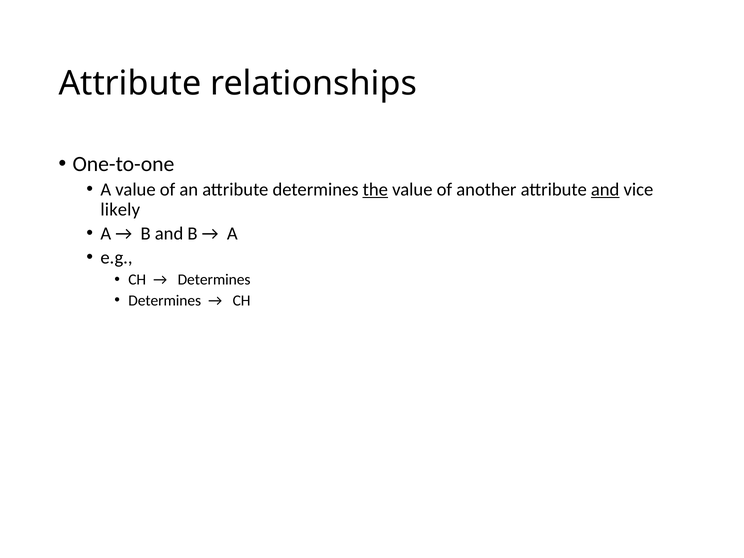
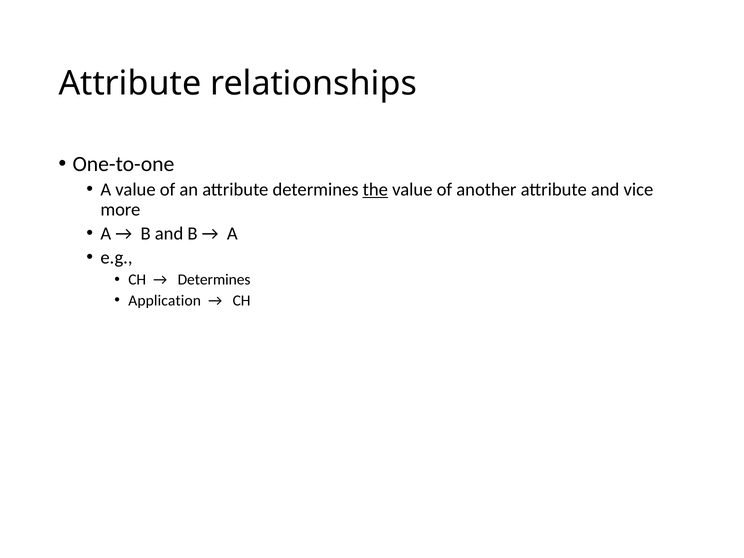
and at (605, 189) underline: present -> none
likely: likely -> more
Determines at (165, 300): Determines -> Application
